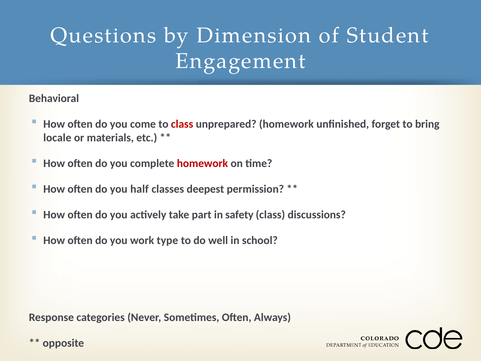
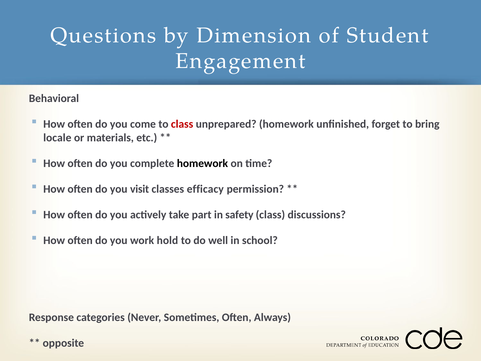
homework at (202, 163) colour: red -> black
half: half -> visit
deepest: deepest -> efficacy
type: type -> hold
